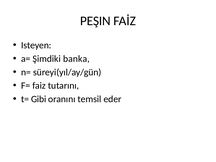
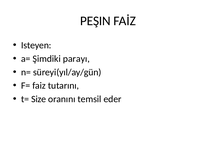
banka: banka -> parayı
Gibi: Gibi -> Size
